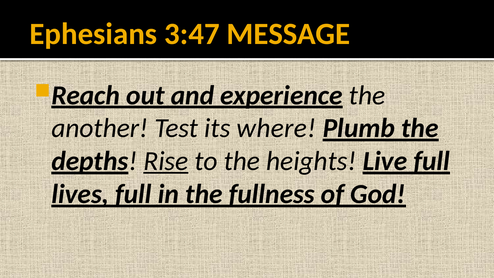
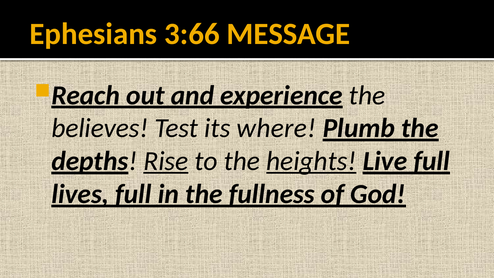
3:47: 3:47 -> 3:66
another: another -> believes
heights underline: none -> present
